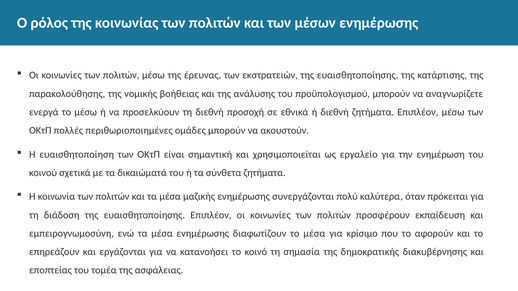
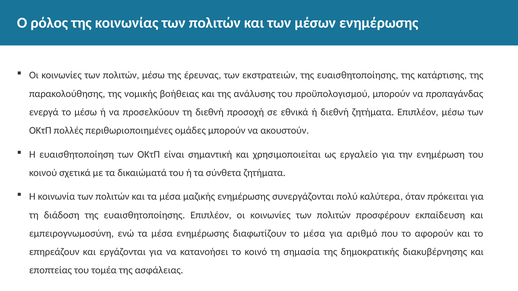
αναγνωρίζετε: αναγνωρίζετε -> προπαγάνδας
κρίσιμο: κρίσιμο -> αριθμό
